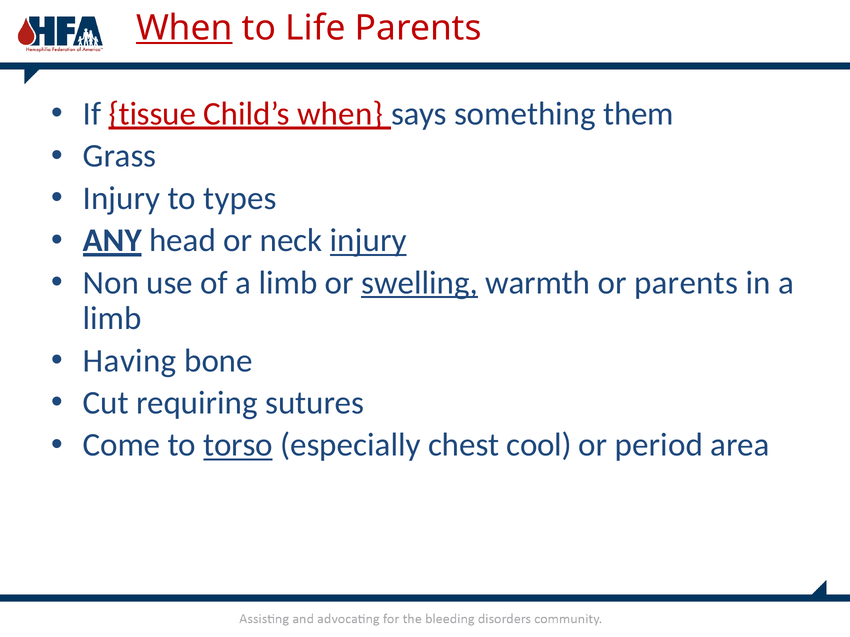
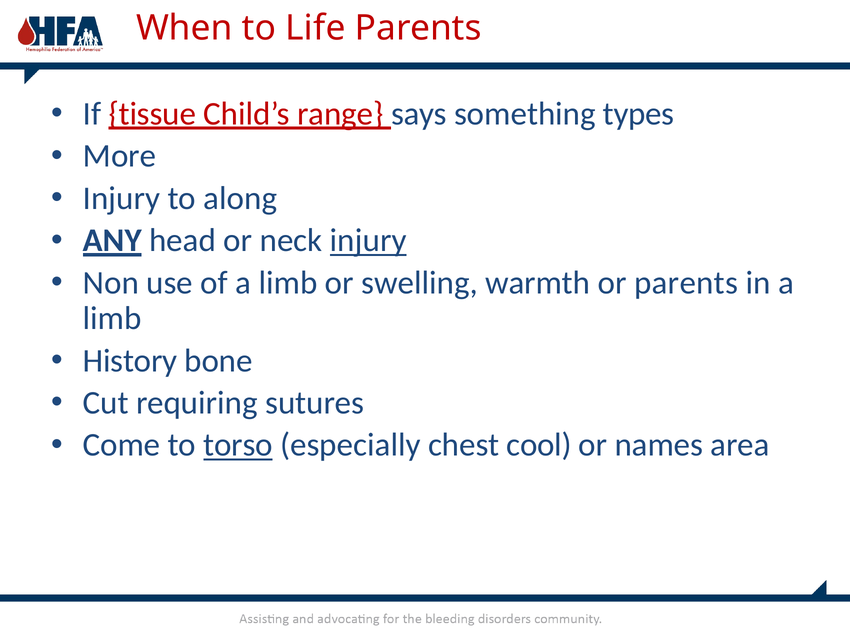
When at (184, 28) underline: present -> none
Child’s when: when -> range
them: them -> types
Grass: Grass -> More
types: types -> along
swelling underline: present -> none
Having: Having -> History
period: period -> names
